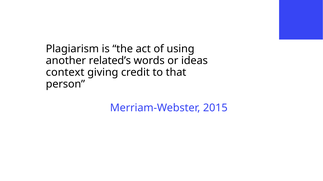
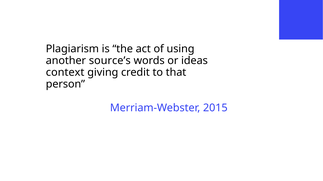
related’s: related’s -> source’s
